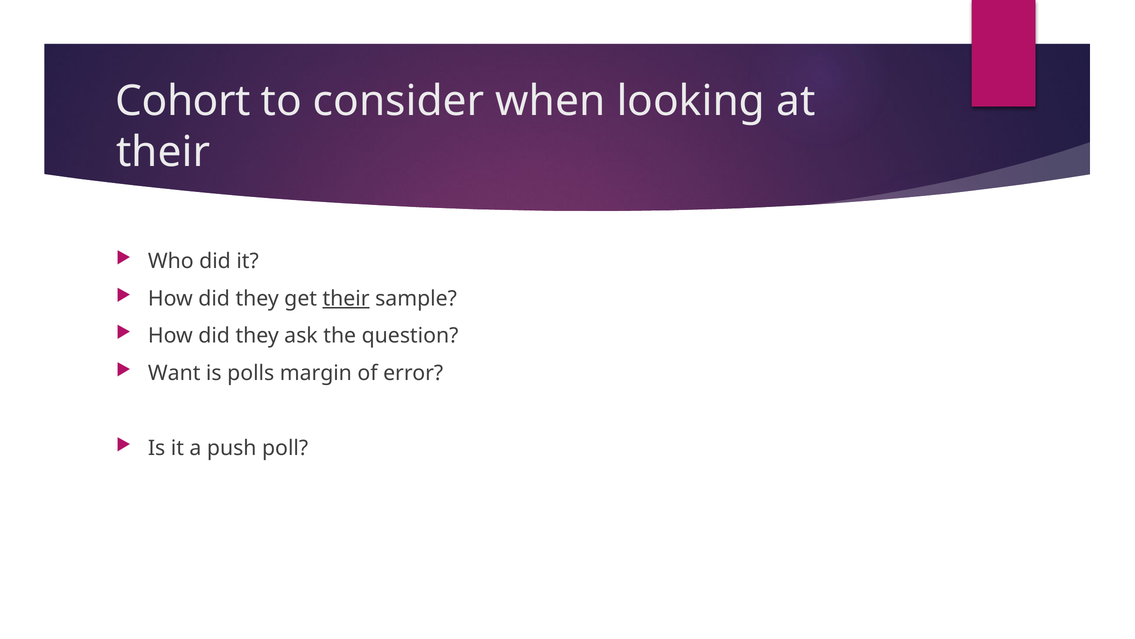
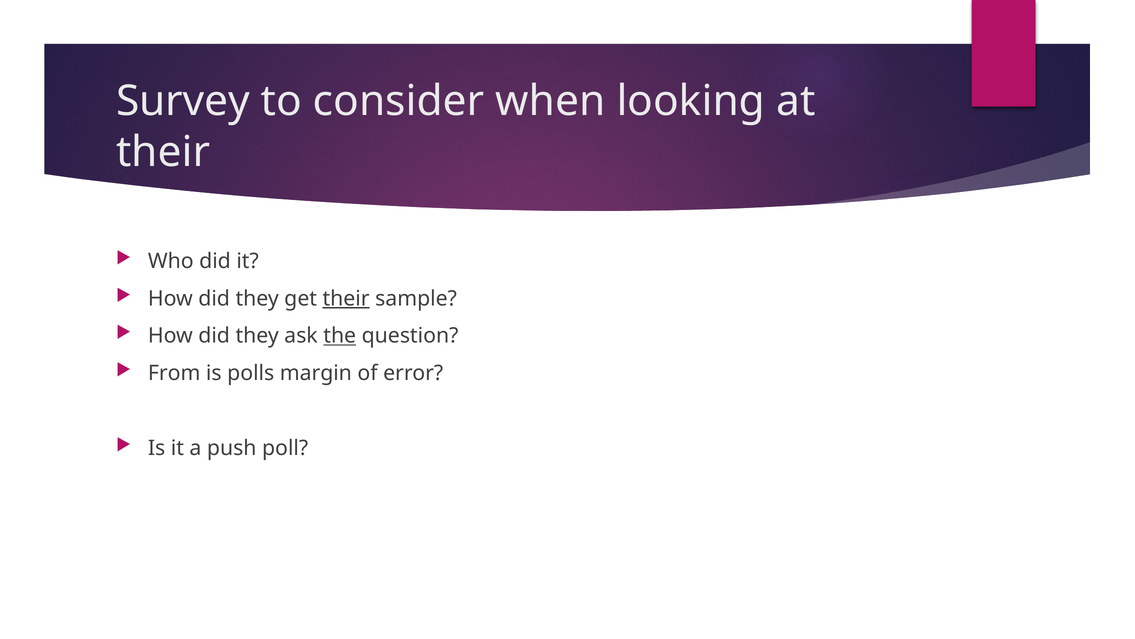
Cohort: Cohort -> Survey
the underline: none -> present
Want: Want -> From
